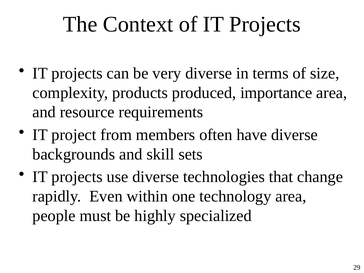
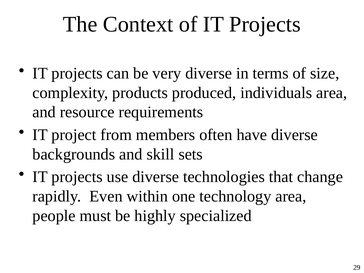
importance: importance -> individuals
